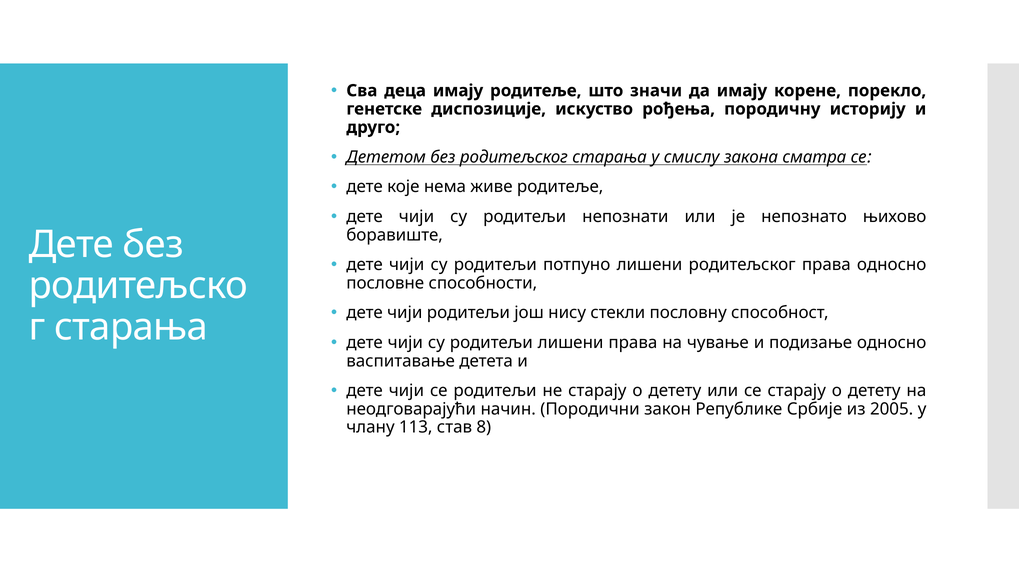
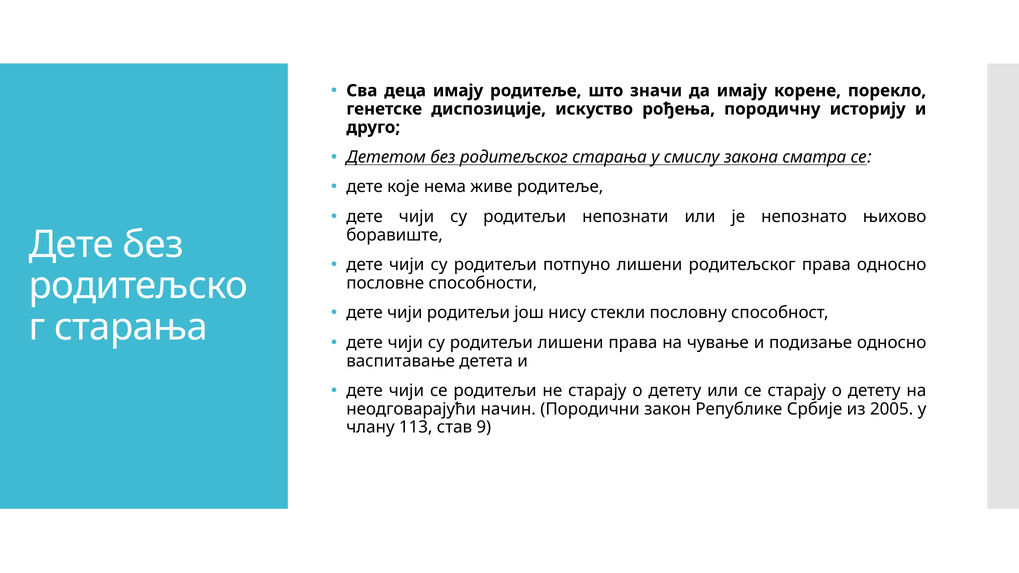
8: 8 -> 9
